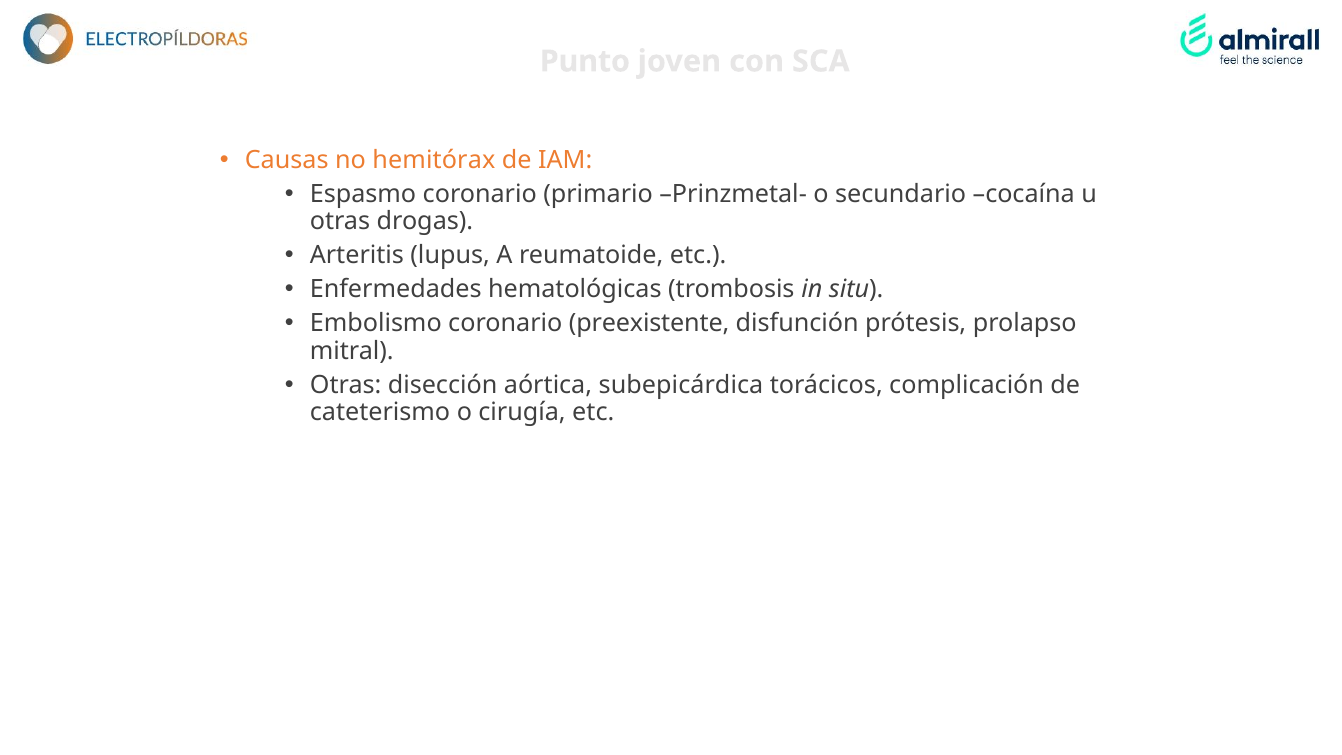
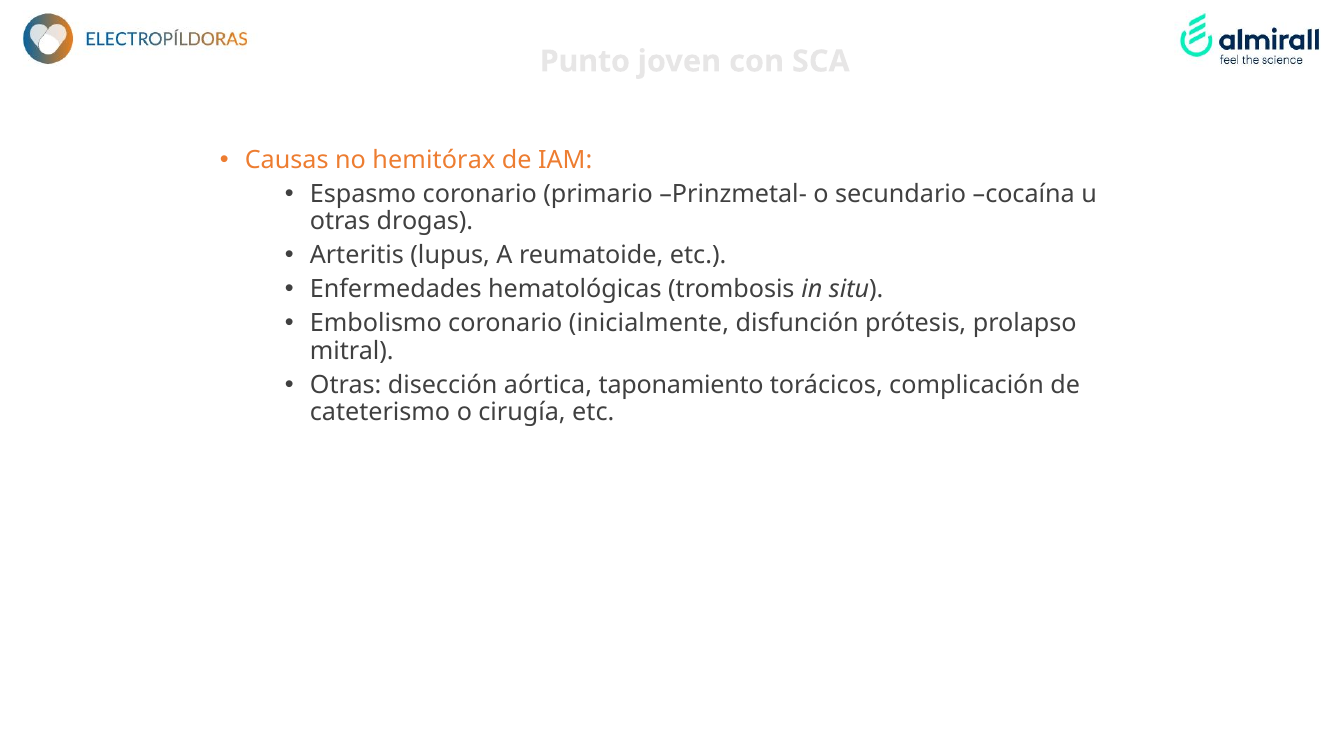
preexistente: preexistente -> inicialmente
subepicárdica: subepicárdica -> taponamiento
